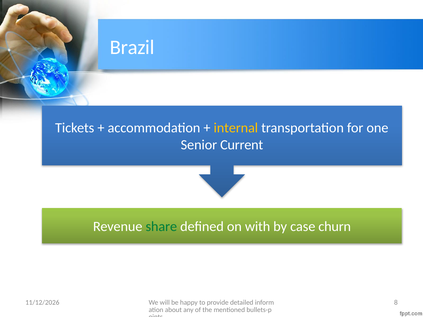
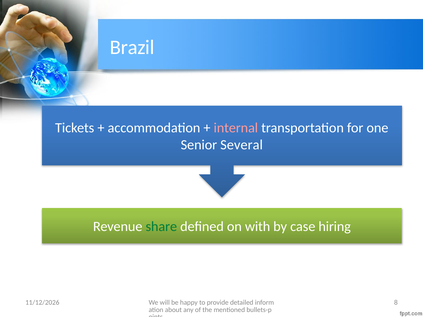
internal colour: yellow -> pink
Current: Current -> Several
churn: churn -> hiring
